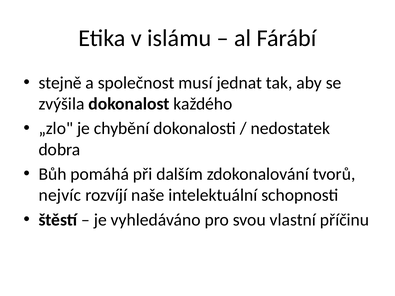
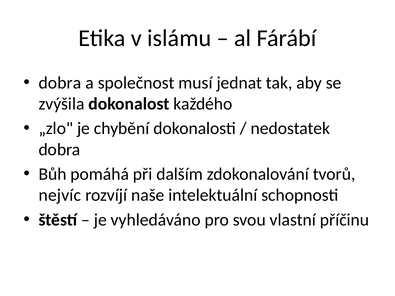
stejně at (60, 83): stejně -> dobra
